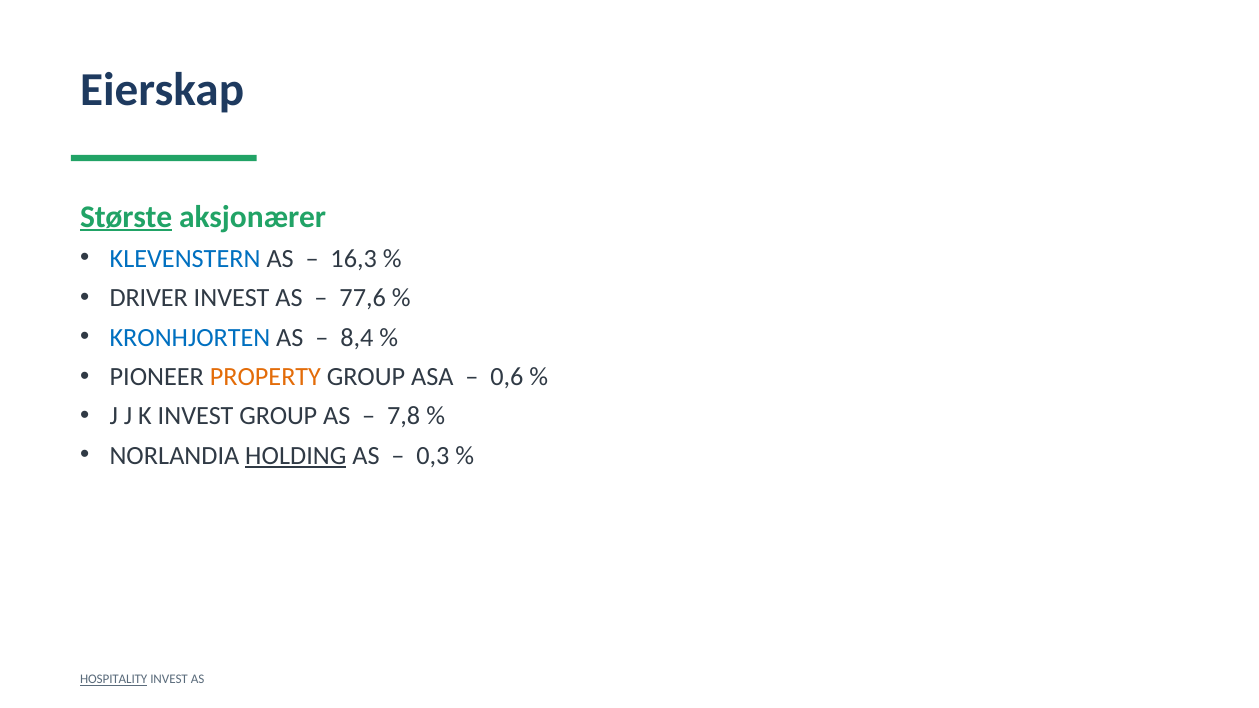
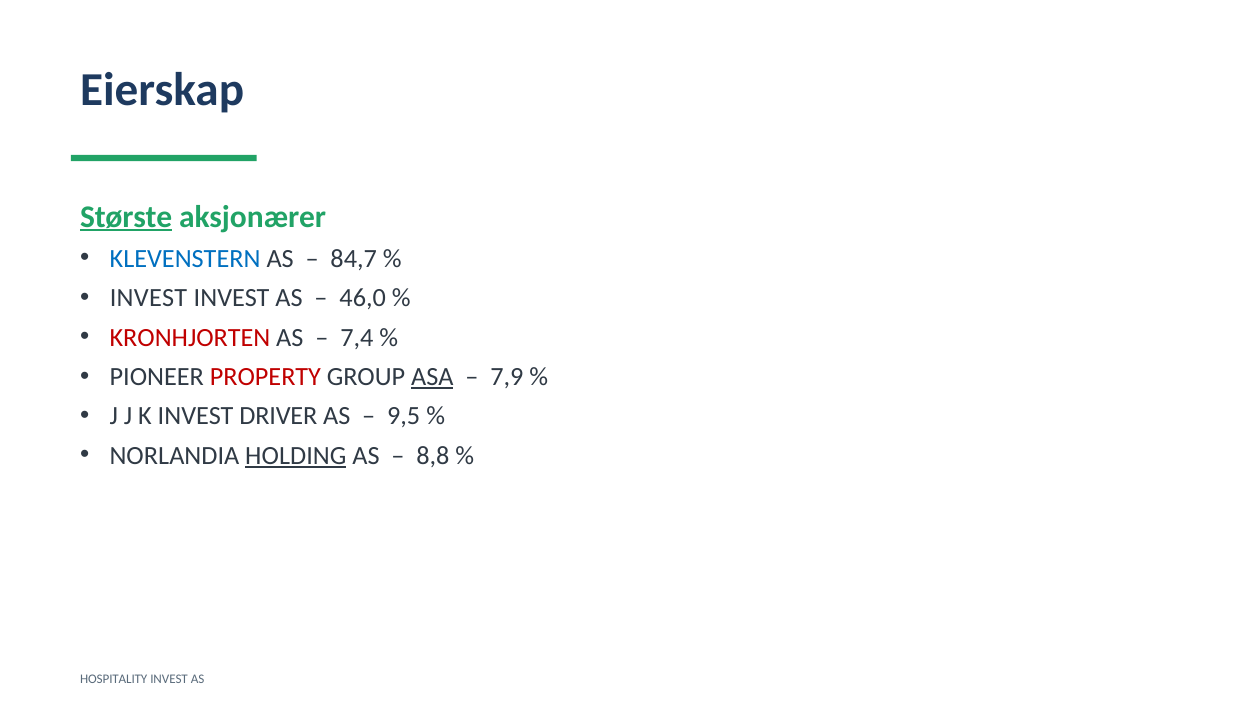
16,3: 16,3 -> 84,7
DRIVER at (149, 298): DRIVER -> INVEST
77,6: 77,6 -> 46,0
KRONHJORTEN colour: blue -> red
8,4: 8,4 -> 7,4
PROPERTY colour: orange -> red
ASA underline: none -> present
0,6: 0,6 -> 7,9
INVEST GROUP: GROUP -> DRIVER
7,8: 7,8 -> 9,5
0,3: 0,3 -> 8,8
HOSPITALITY underline: present -> none
